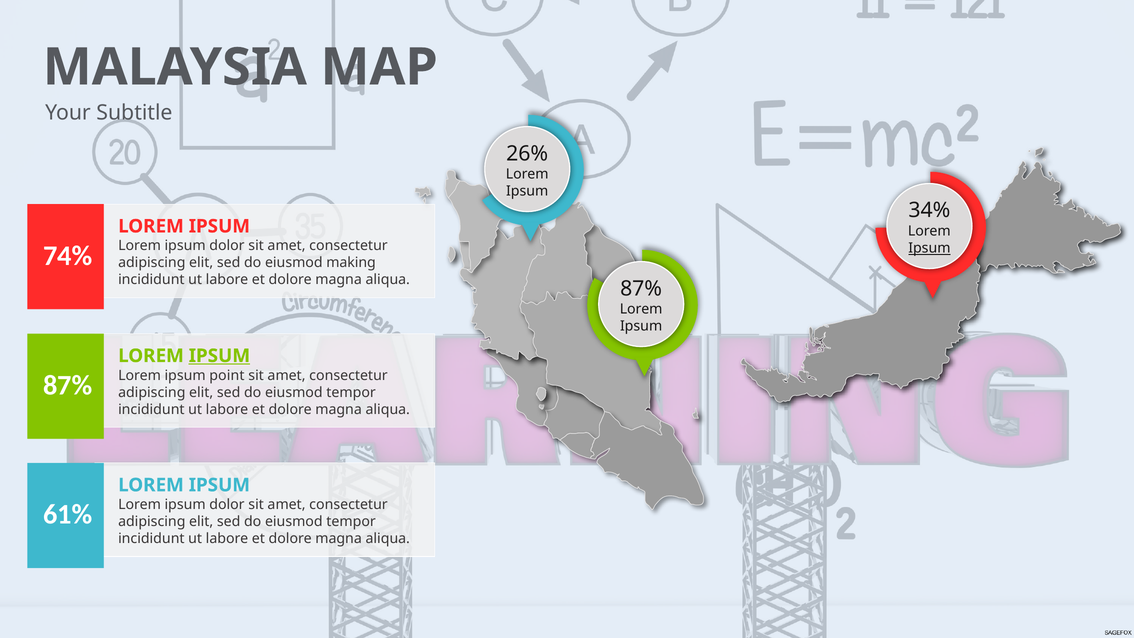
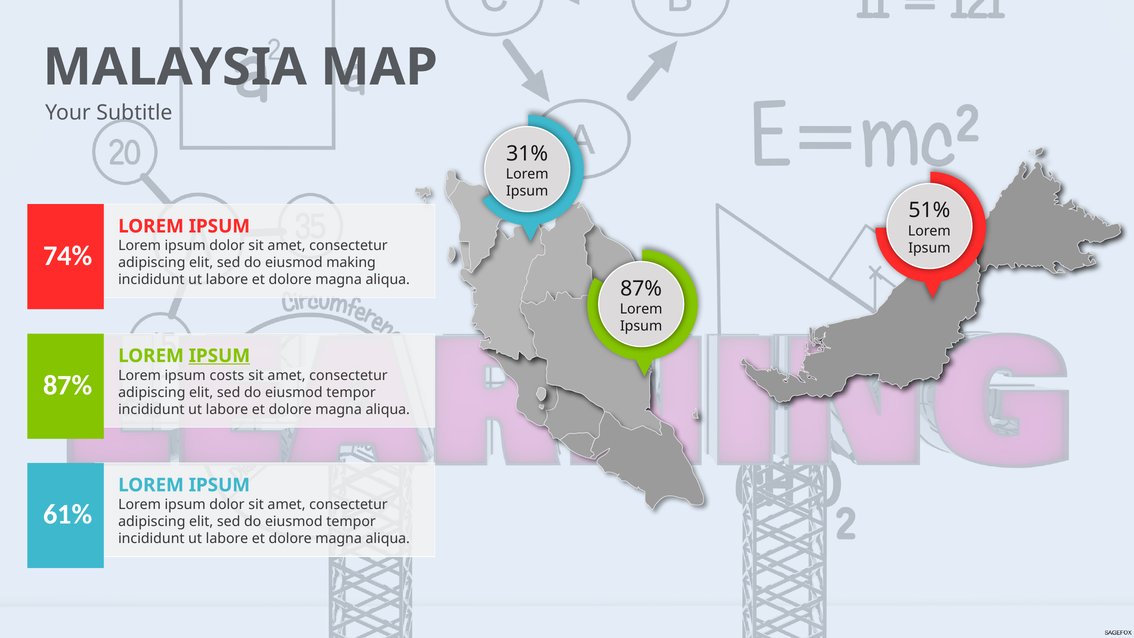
26%: 26% -> 31%
34%: 34% -> 51%
Ipsum at (929, 248) underline: present -> none
point: point -> costs
